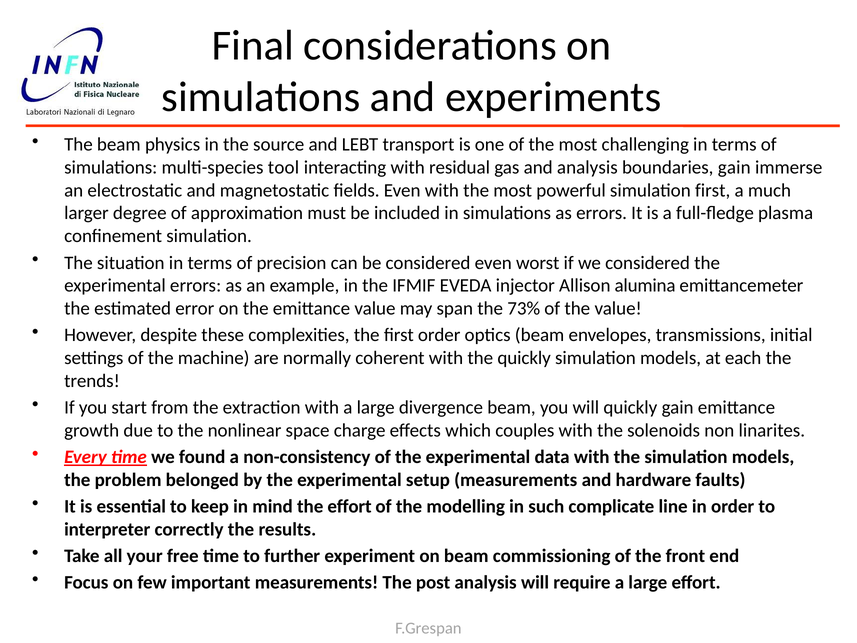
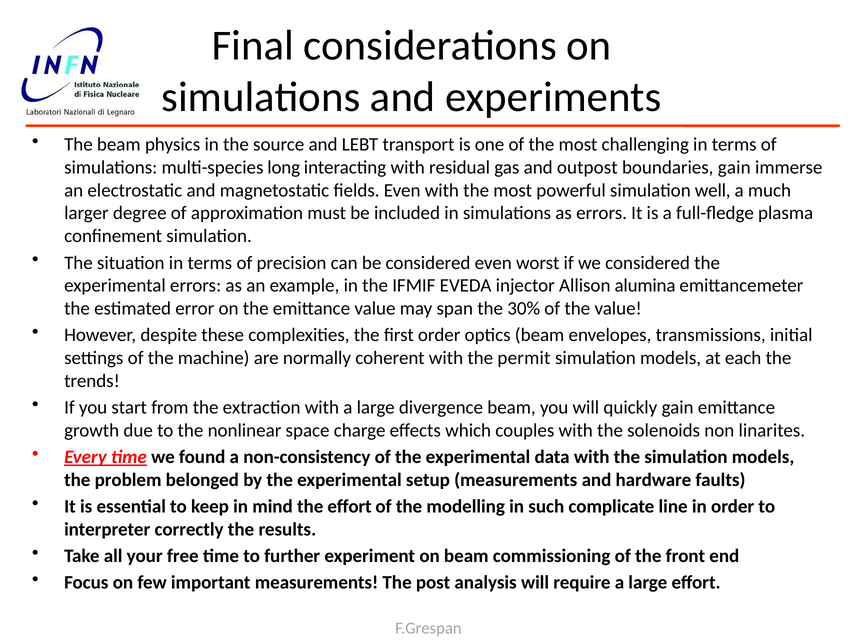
tool: tool -> long
and analysis: analysis -> outpost
simulation first: first -> well
73%: 73% -> 30%
the quickly: quickly -> permit
